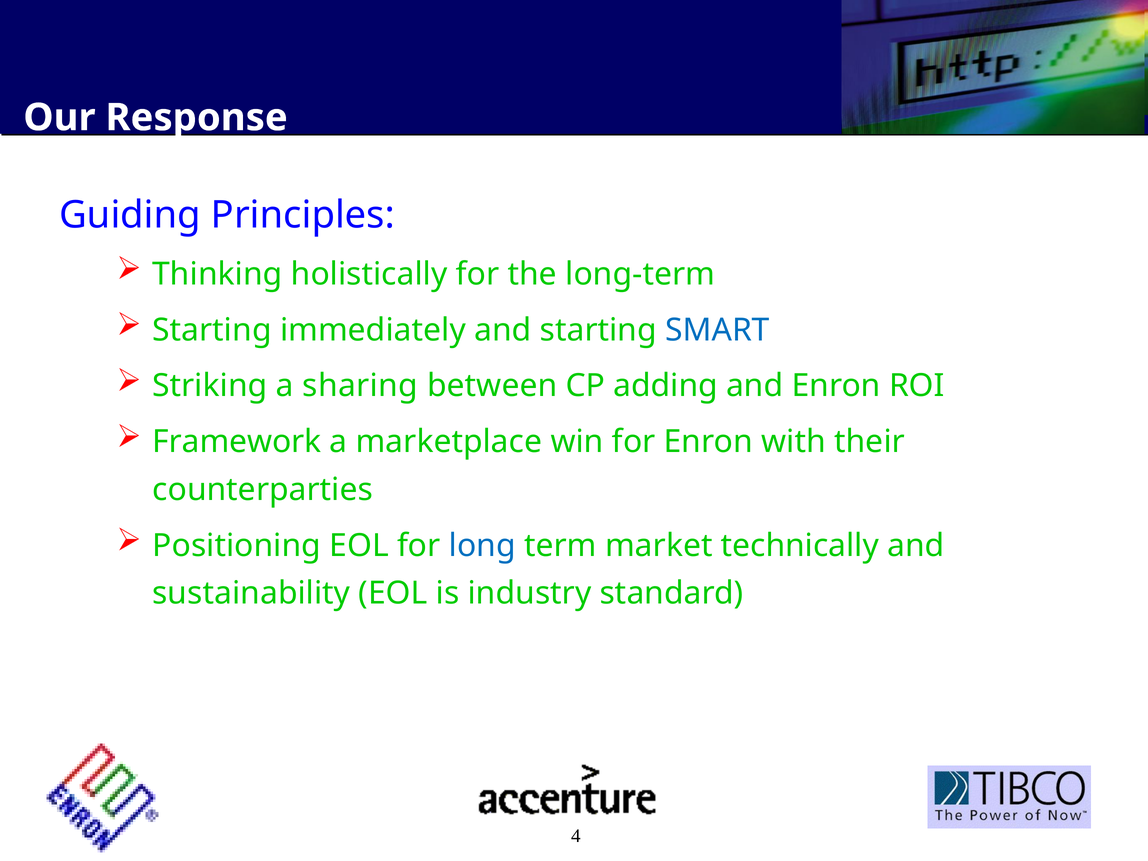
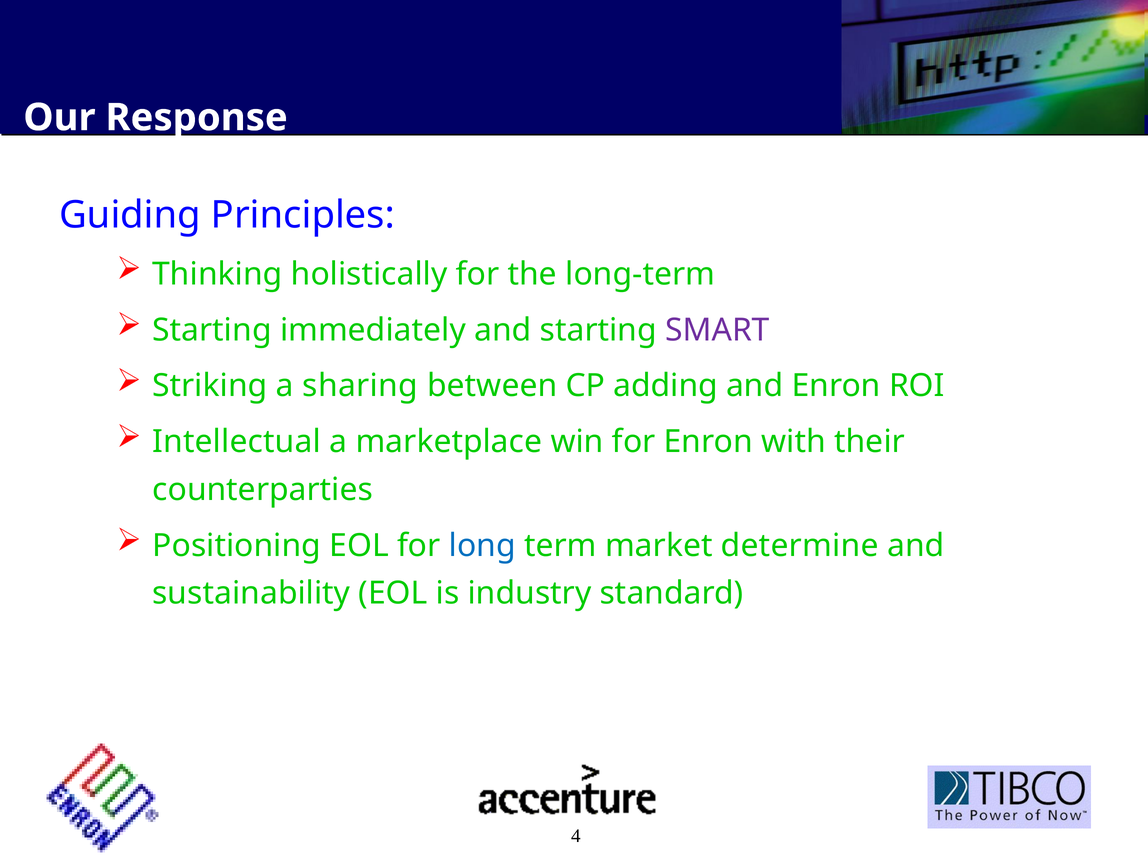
SMART colour: blue -> purple
Framework: Framework -> Intellectual
technically: technically -> determine
